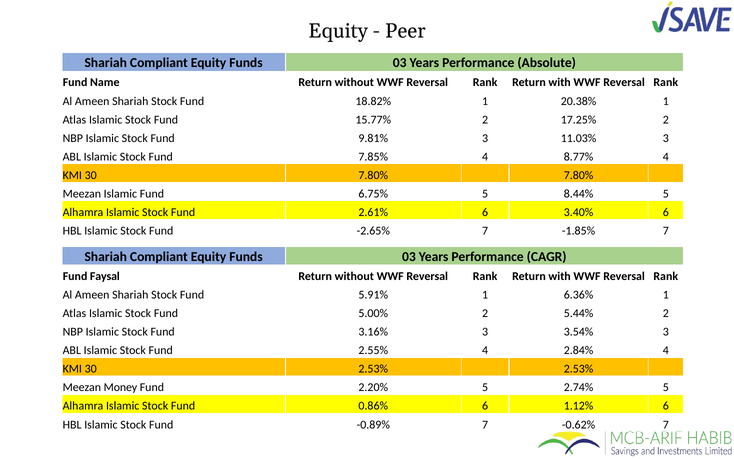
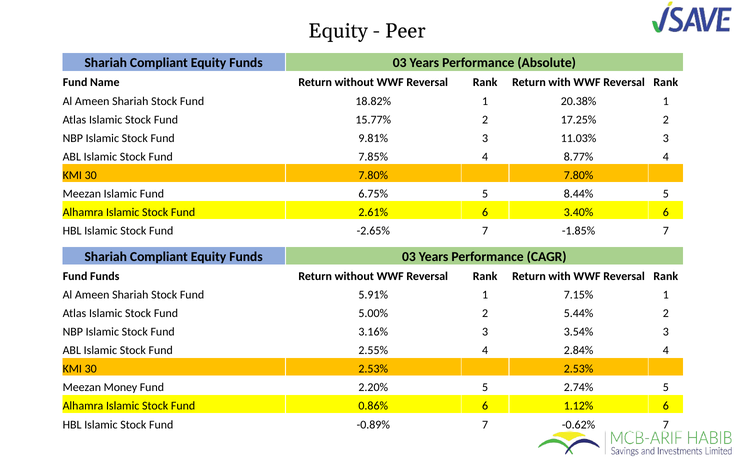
Fund Faysal: Faysal -> Funds
6.36%: 6.36% -> 7.15%
